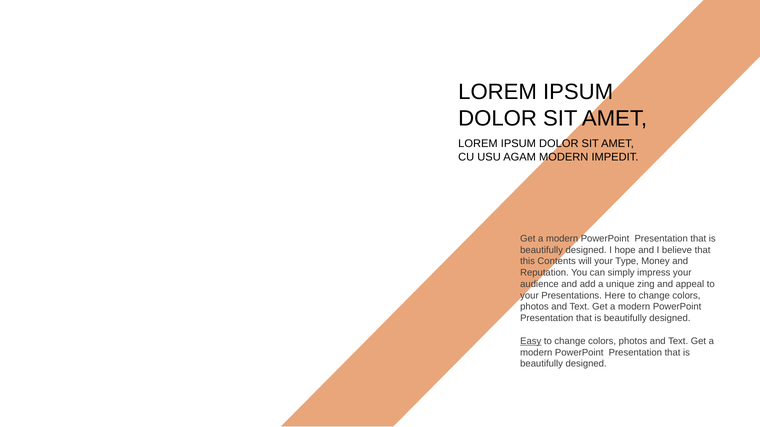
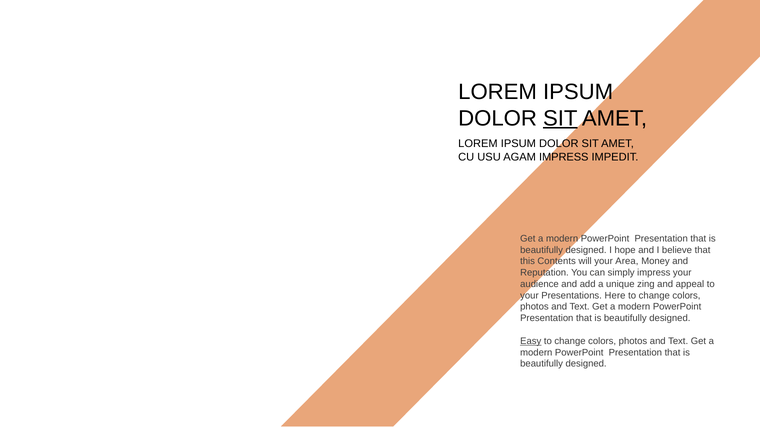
SIT at (560, 119) underline: none -> present
AGAM MODERN: MODERN -> IMPRESS
Type: Type -> Area
